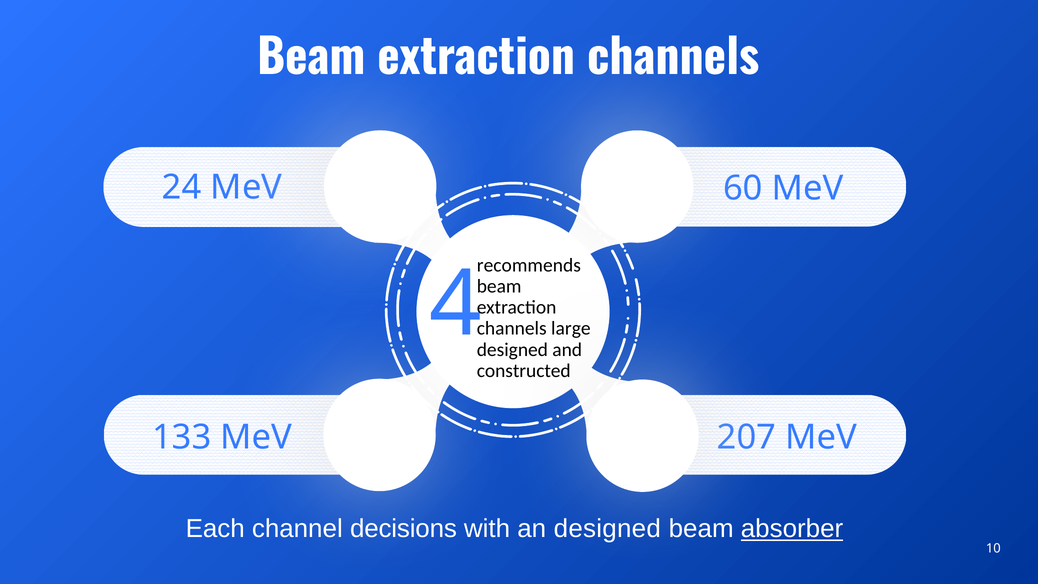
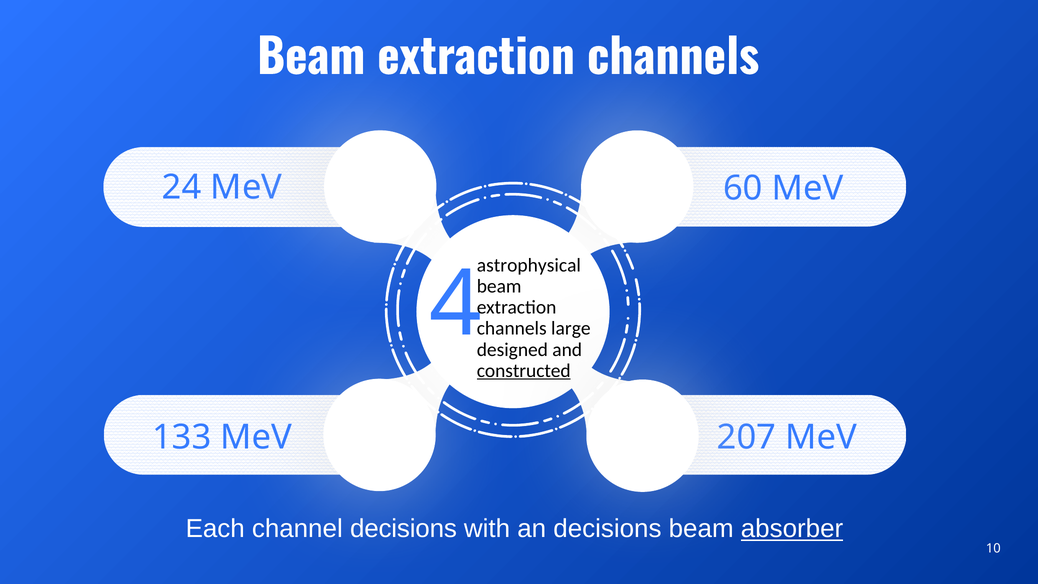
recommends: recommends -> astrophysical
constructed underline: none -> present
an designed: designed -> decisions
